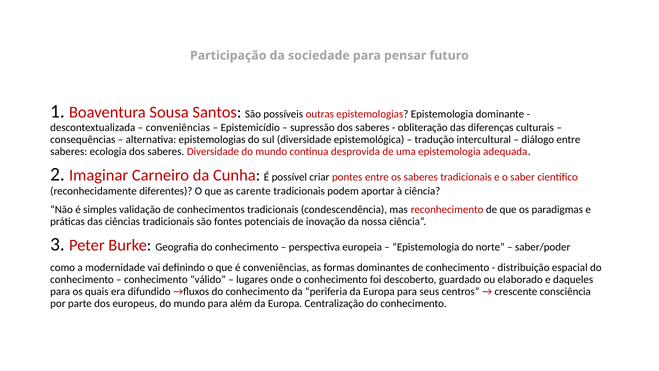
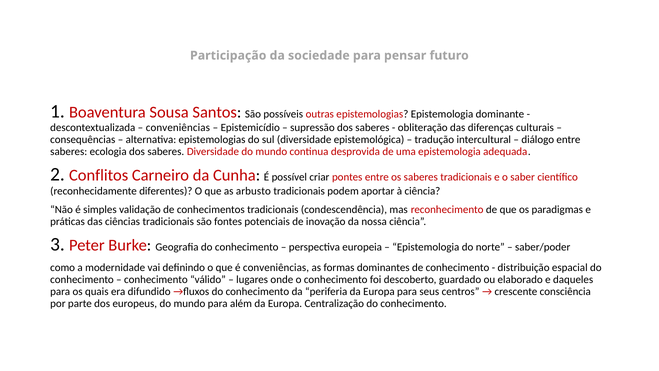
Imaginar: Imaginar -> Conflitos
carente: carente -> arbusto
